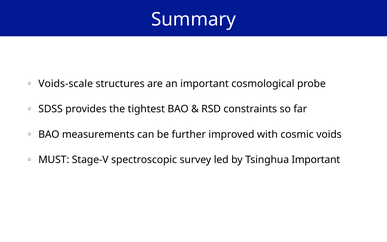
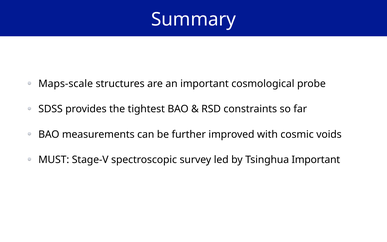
Voids-scale: Voids-scale -> Maps-scale
